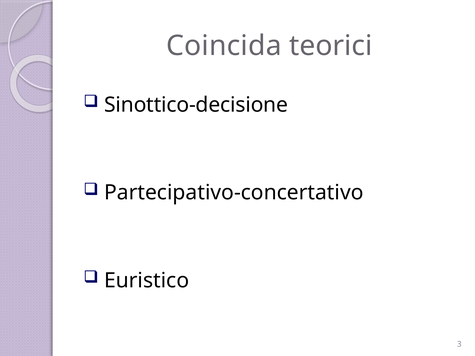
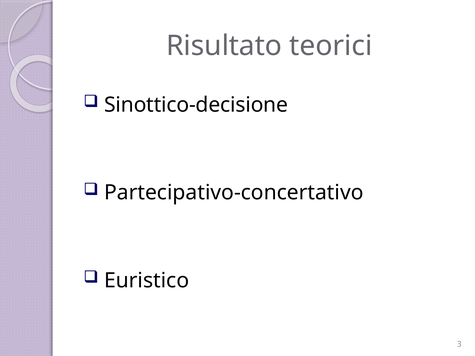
Coincida: Coincida -> Risultato
